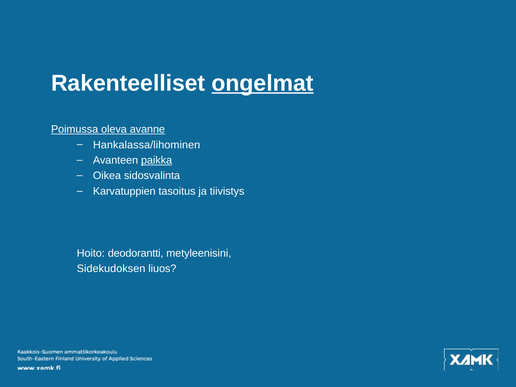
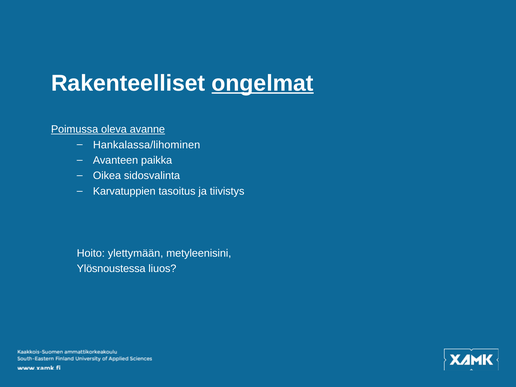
paikka underline: present -> none
deodorantti: deodorantti -> ylettymään
Sidekudoksen: Sidekudoksen -> Ylösnoustessa
